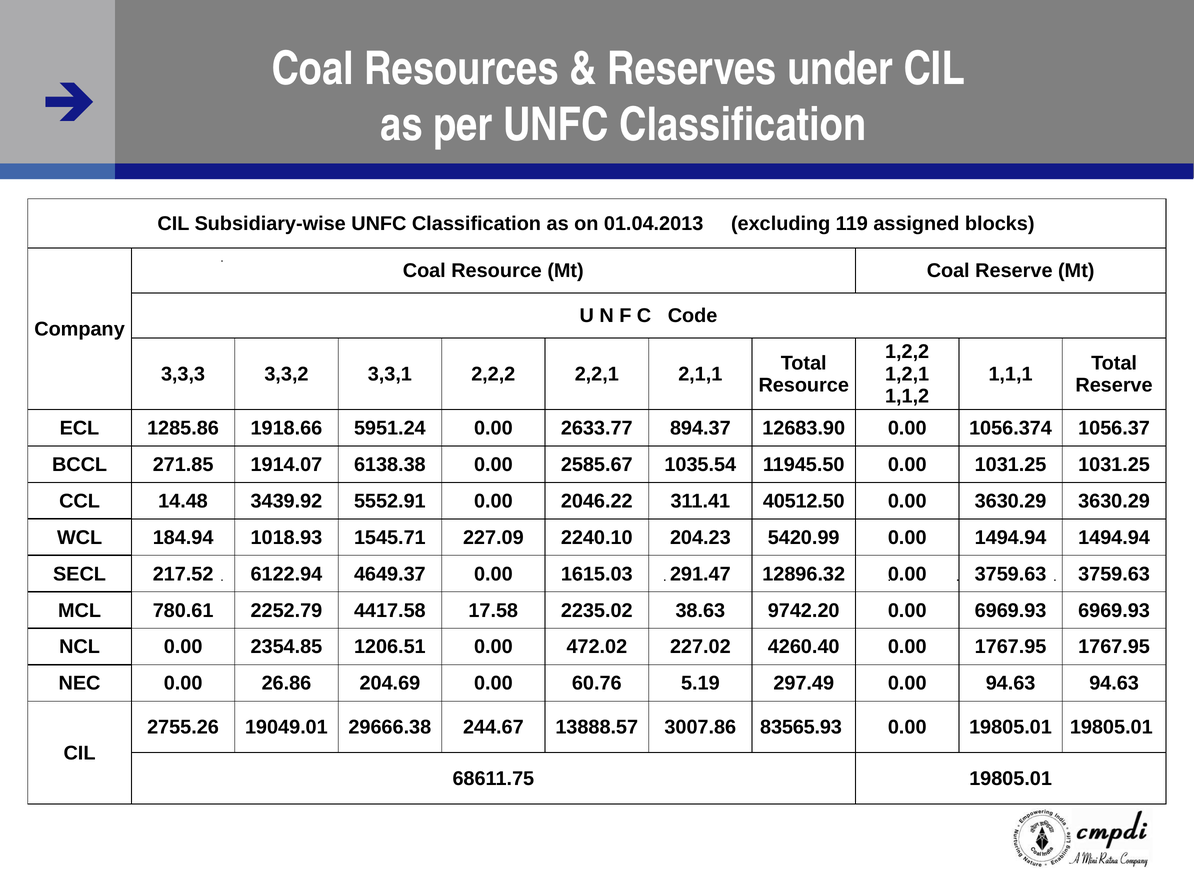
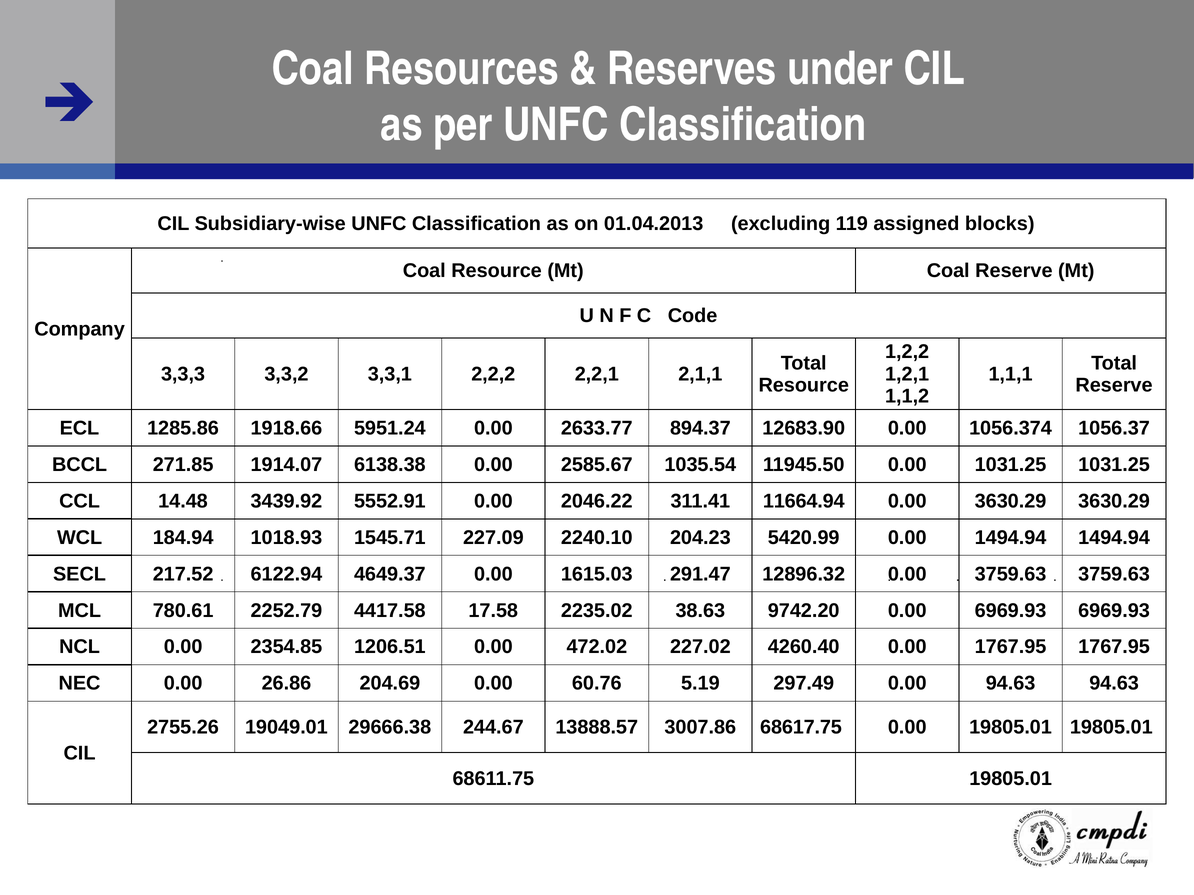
40512.50: 40512.50 -> 11664.94
83565.93: 83565.93 -> 68617.75
